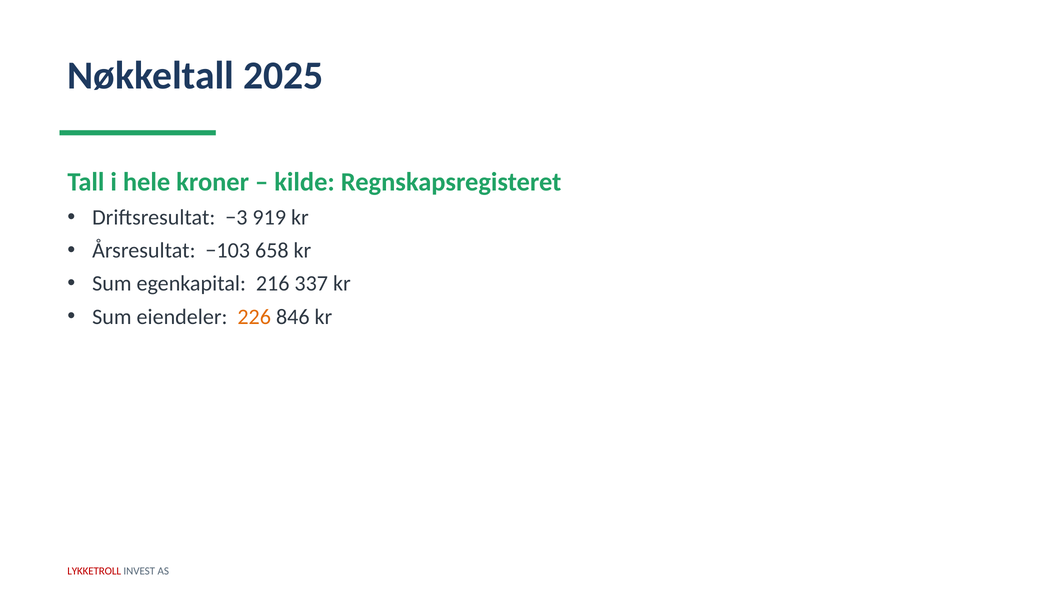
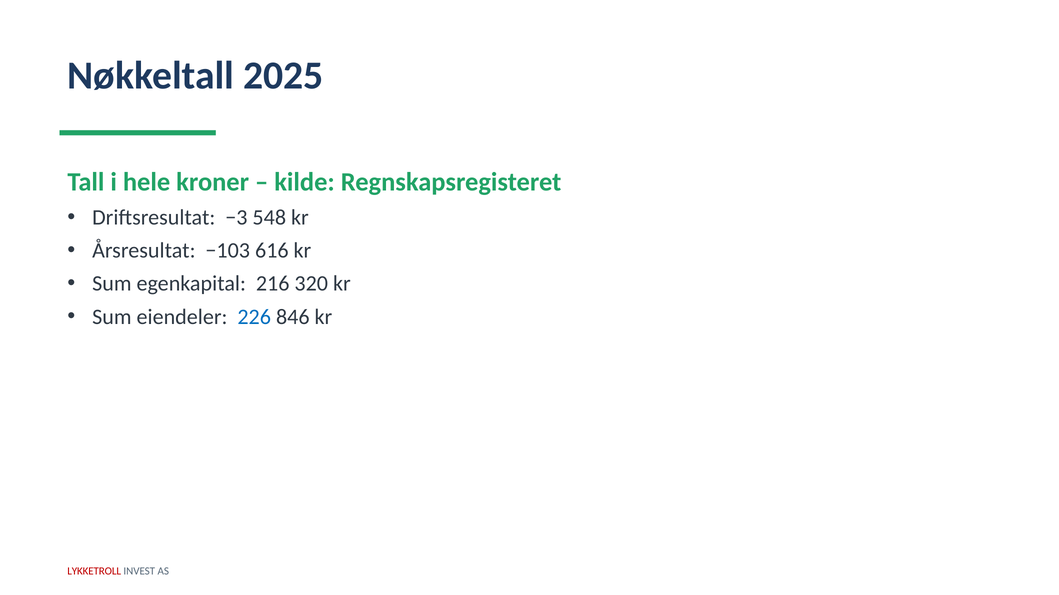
919: 919 -> 548
658: 658 -> 616
337: 337 -> 320
226 colour: orange -> blue
